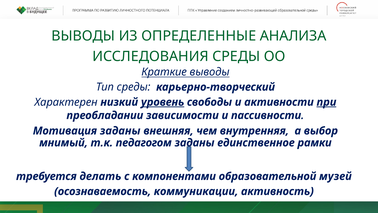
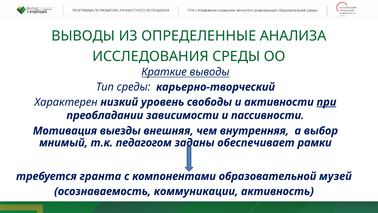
уровень underline: present -> none
Мотивация заданы: заданы -> выезды
единственное: единственное -> обеспечивает
делать: делать -> гранта
